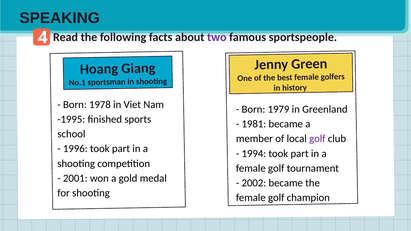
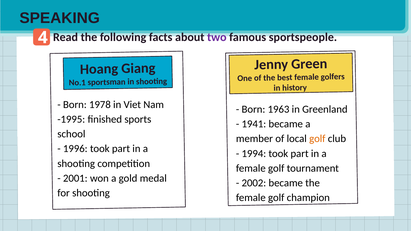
1979: 1979 -> 1963
1981: 1981 -> 1941
golf at (317, 139) colour: purple -> orange
